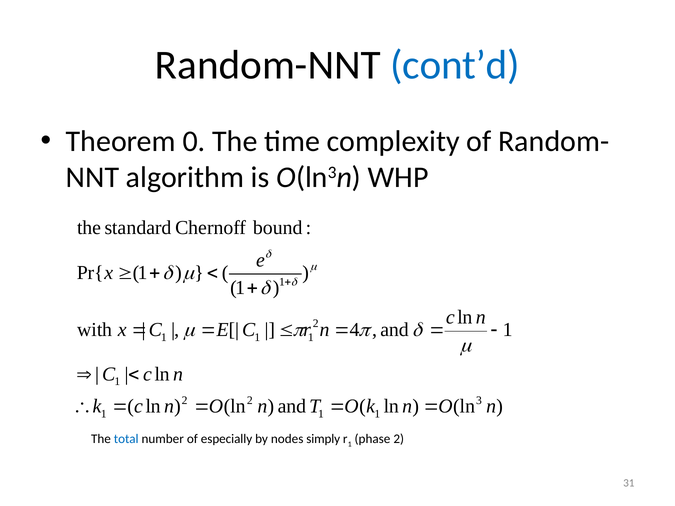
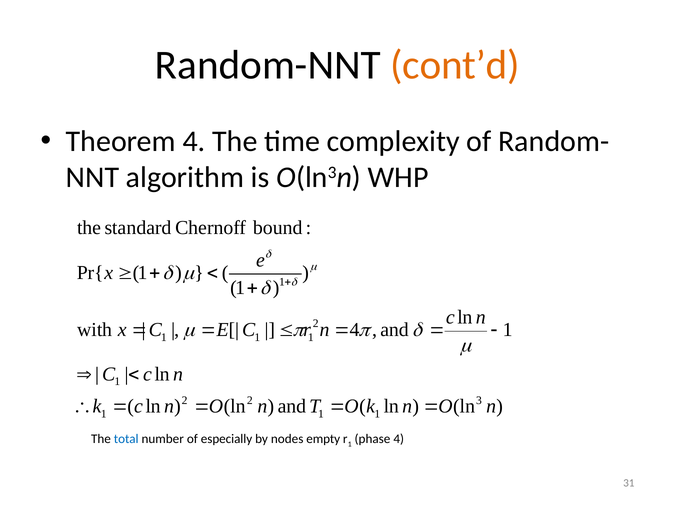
cont’d colour: blue -> orange
Theorem 0: 0 -> 4
simply: simply -> empty
phase 2: 2 -> 4
